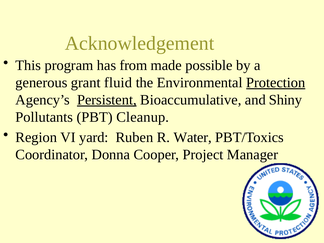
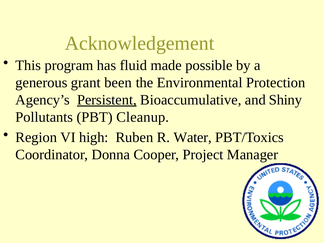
from: from -> fluid
fluid: fluid -> been
Protection underline: present -> none
yard: yard -> high
